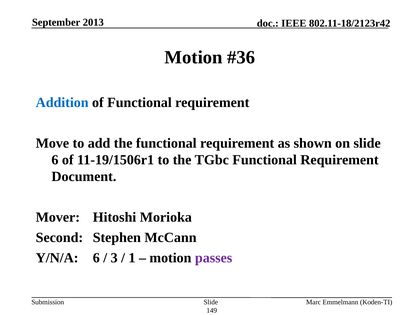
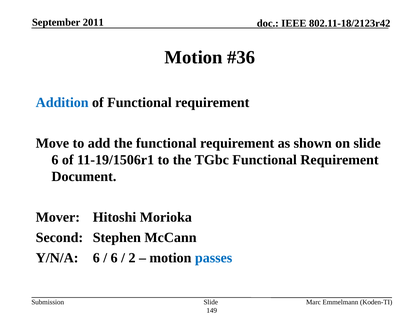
2013: 2013 -> 2011
3 at (114, 258): 3 -> 6
1: 1 -> 2
passes colour: purple -> blue
